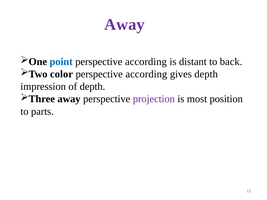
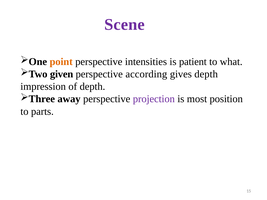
Away at (125, 24): Away -> Scene
point colour: blue -> orange
according at (146, 62): according -> intensities
distant: distant -> patient
back: back -> what
color: color -> given
